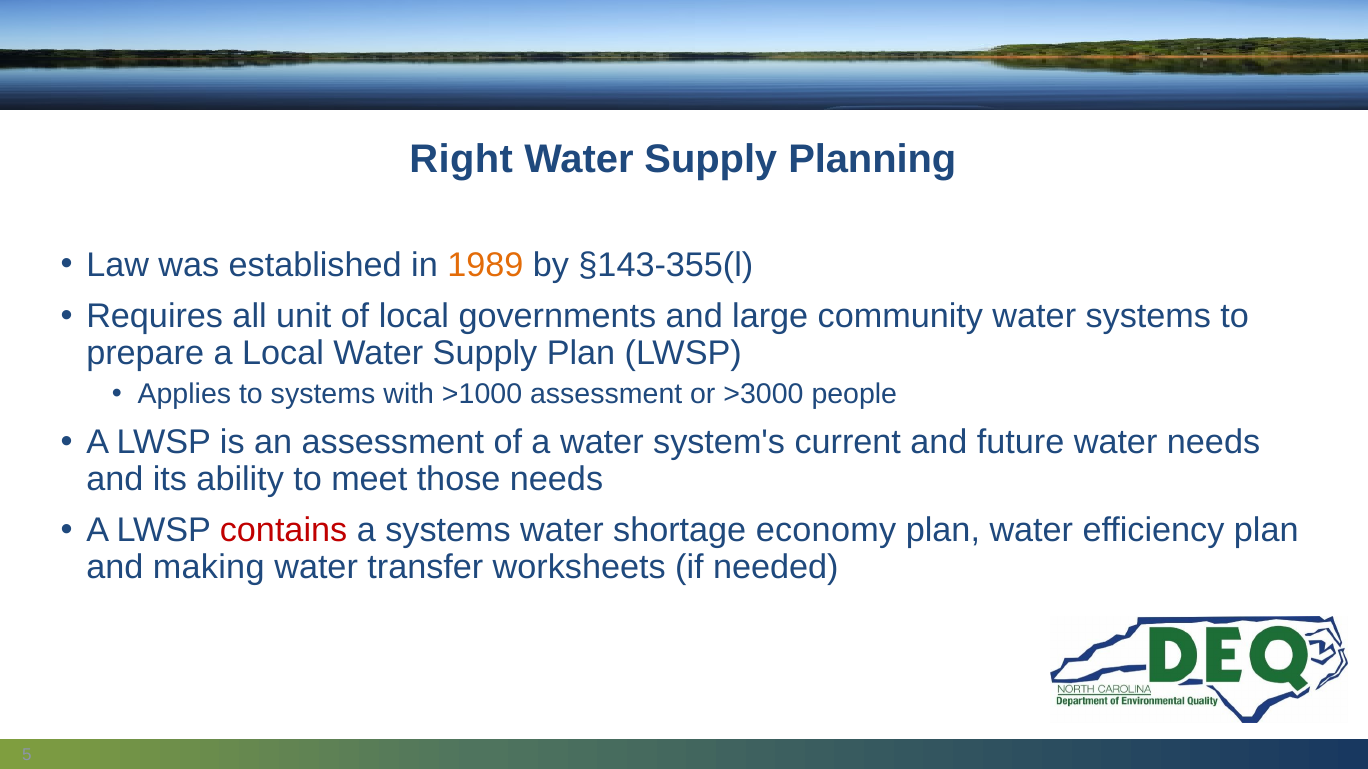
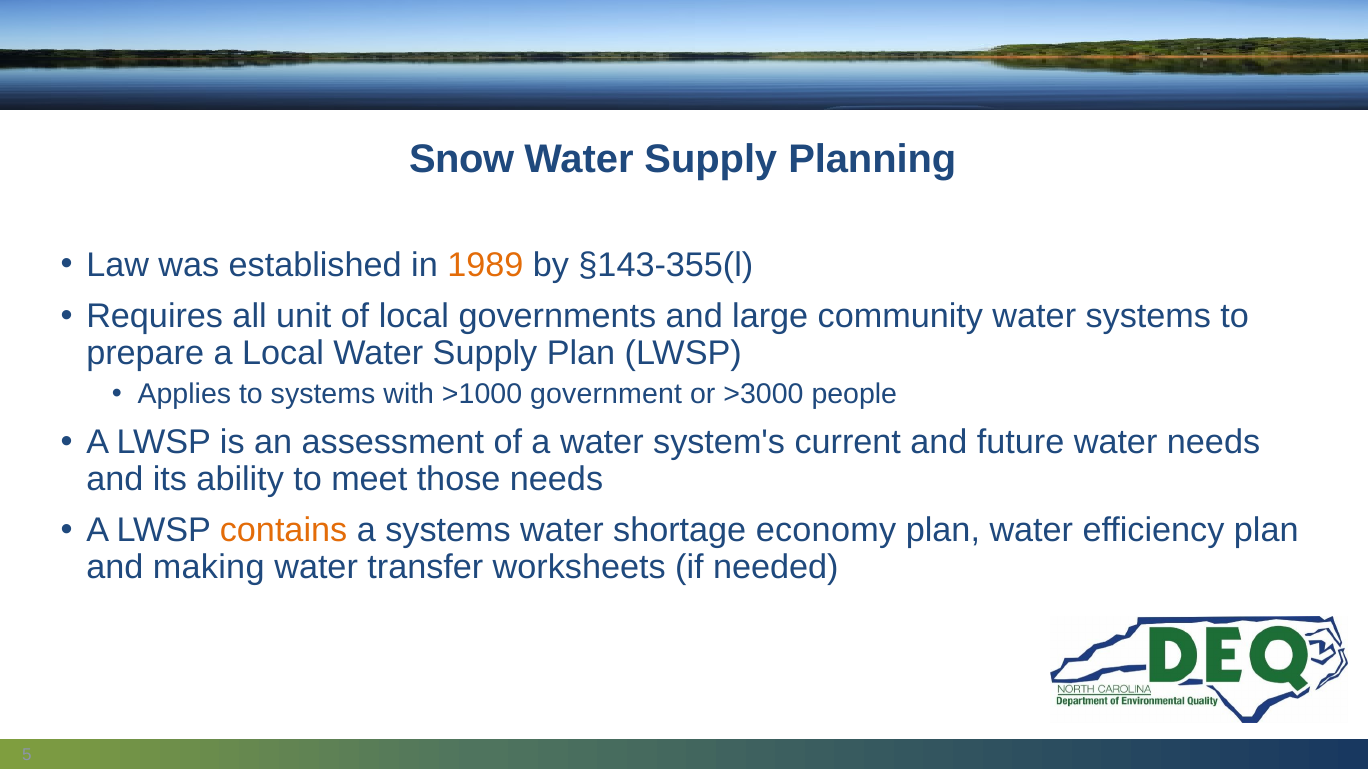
Right: Right -> Snow
>1000 assessment: assessment -> government
contains colour: red -> orange
